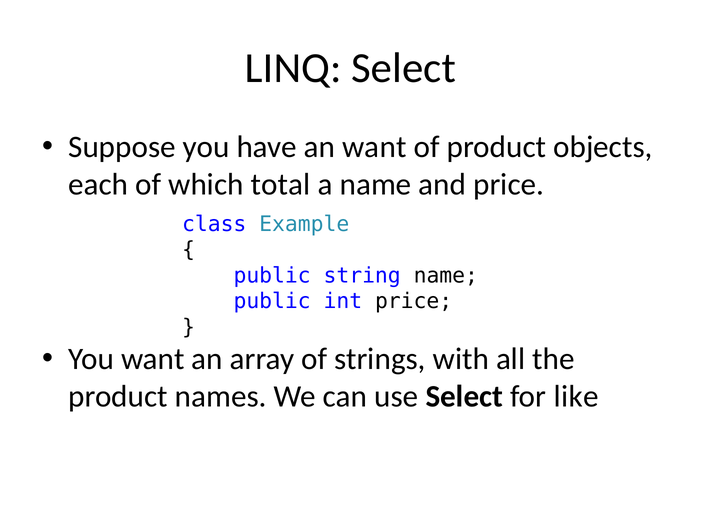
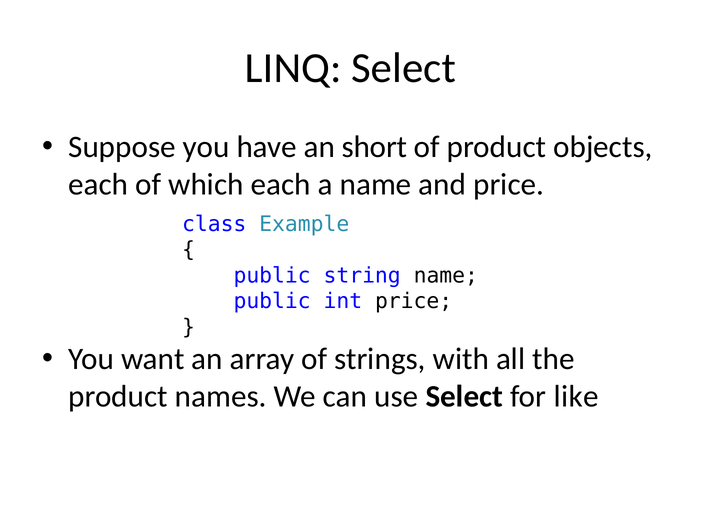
an want: want -> short
which total: total -> each
